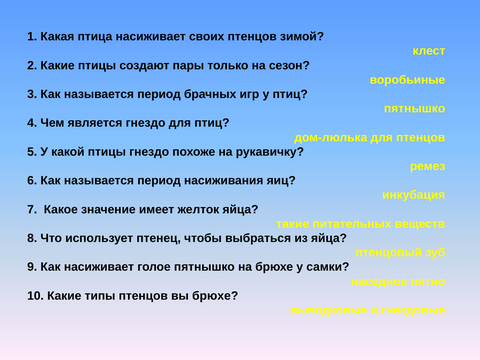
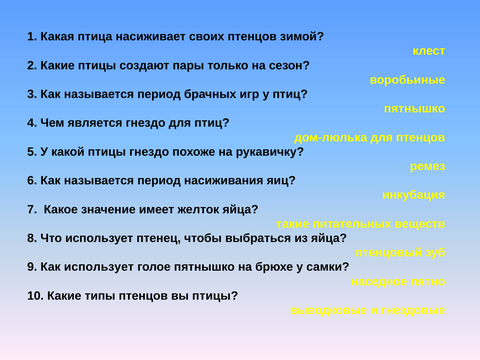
Как насиживает: насиживает -> использует
вы брюхе: брюхе -> птицы
